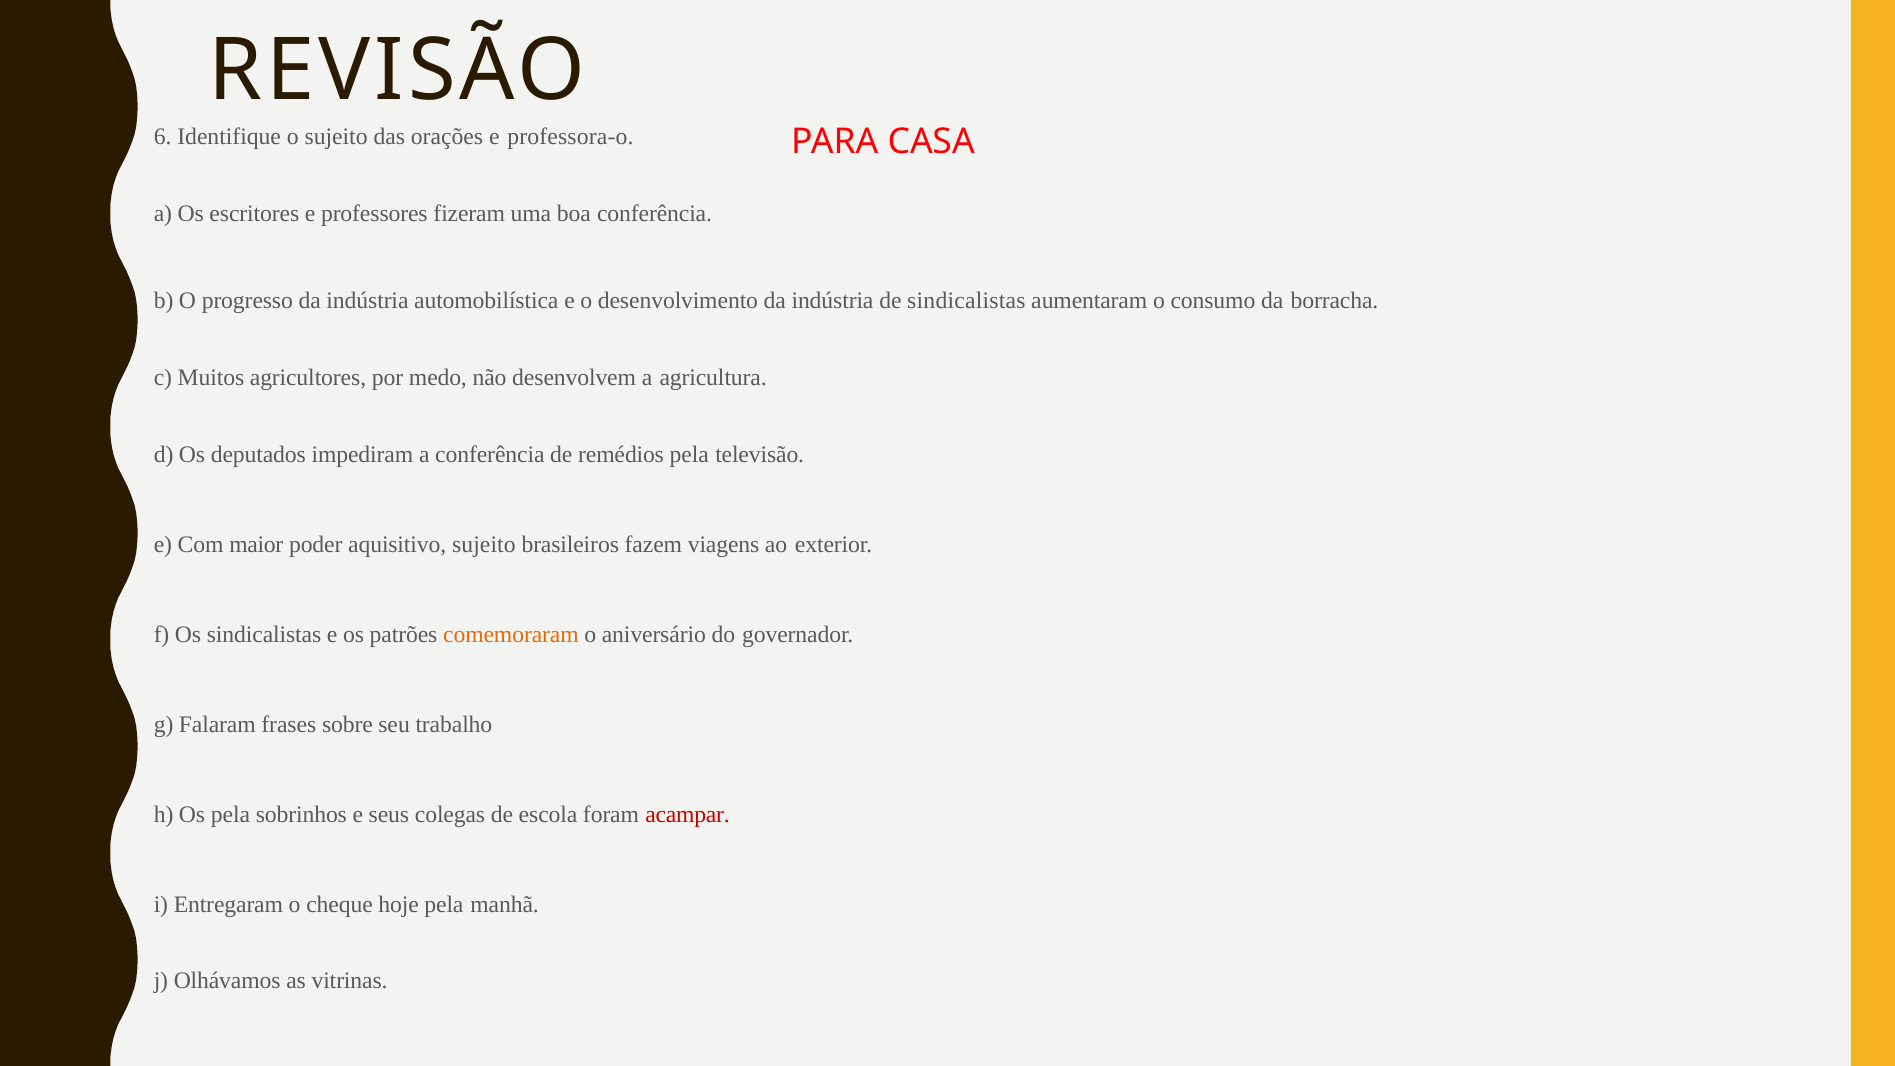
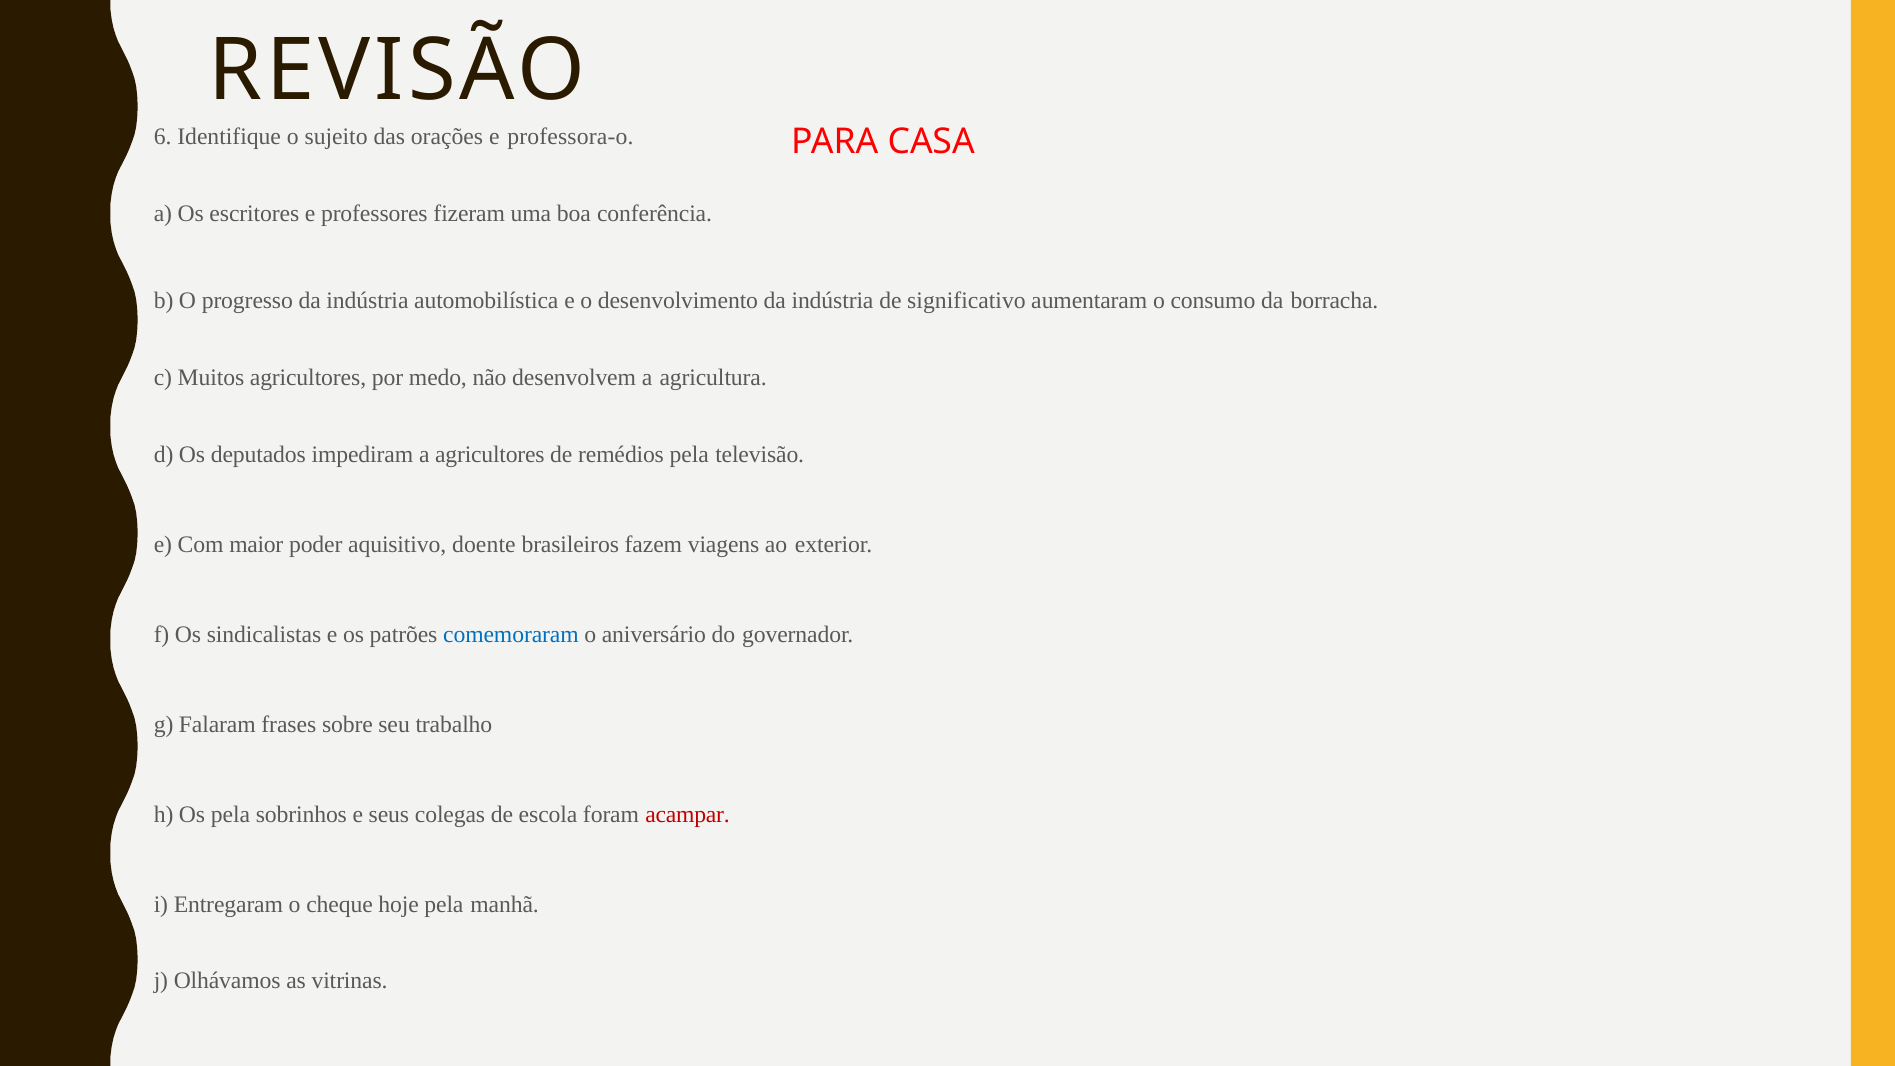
de sindicalistas: sindicalistas -> significativo
a conferência: conferência -> agricultores
aquisitivo sujeito: sujeito -> doente
comemoraram colour: orange -> blue
